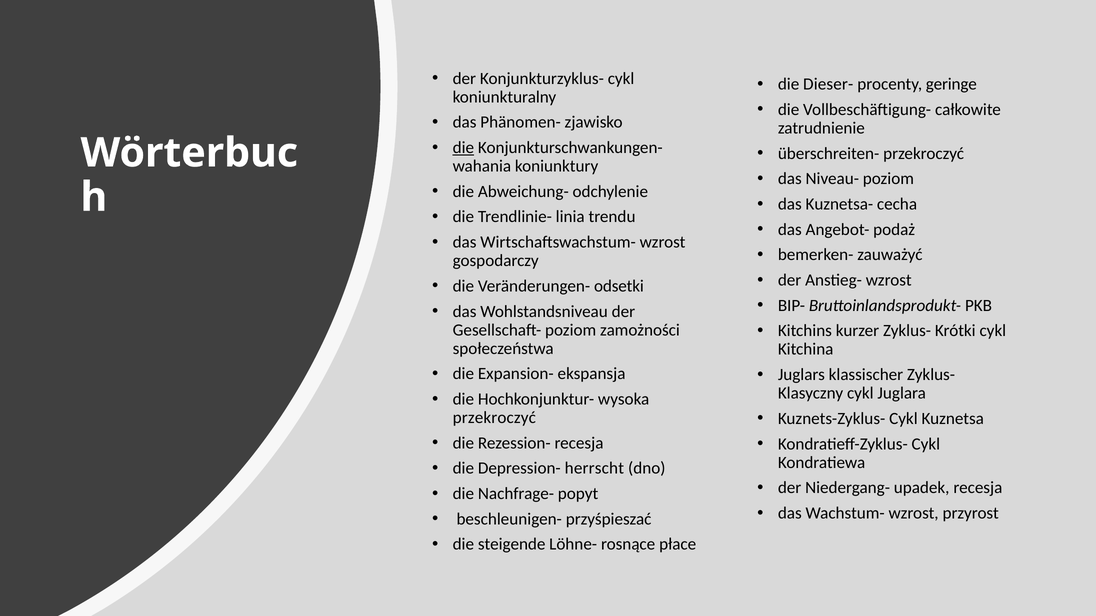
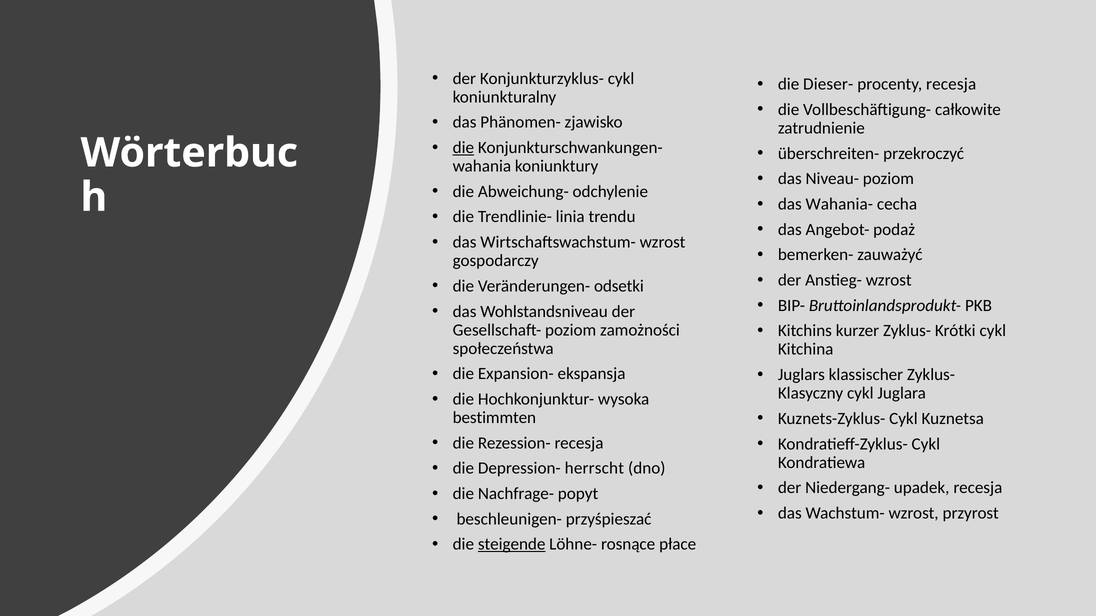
procenty geringe: geringe -> recesja
Kuznetsa-: Kuznetsa- -> Wahania-
przekroczyć at (494, 418): przekroczyć -> bestimmten
steigende underline: none -> present
